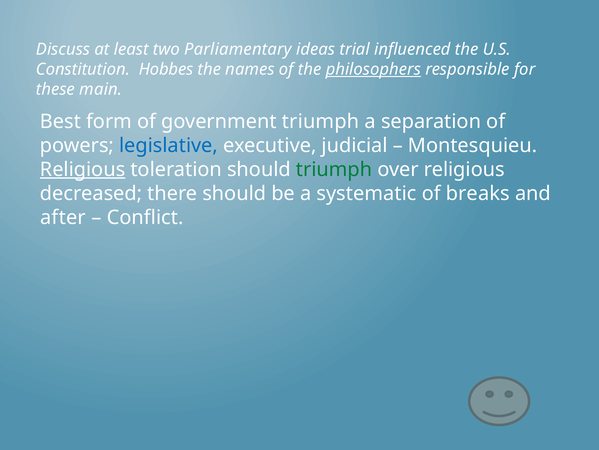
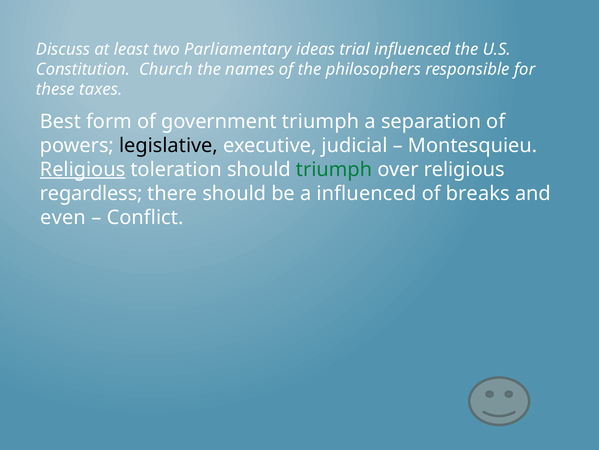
Hobbes: Hobbes -> Church
philosophers underline: present -> none
main: main -> taxes
legislative colour: blue -> black
decreased: decreased -> regardless
a systematic: systematic -> influenced
after: after -> even
